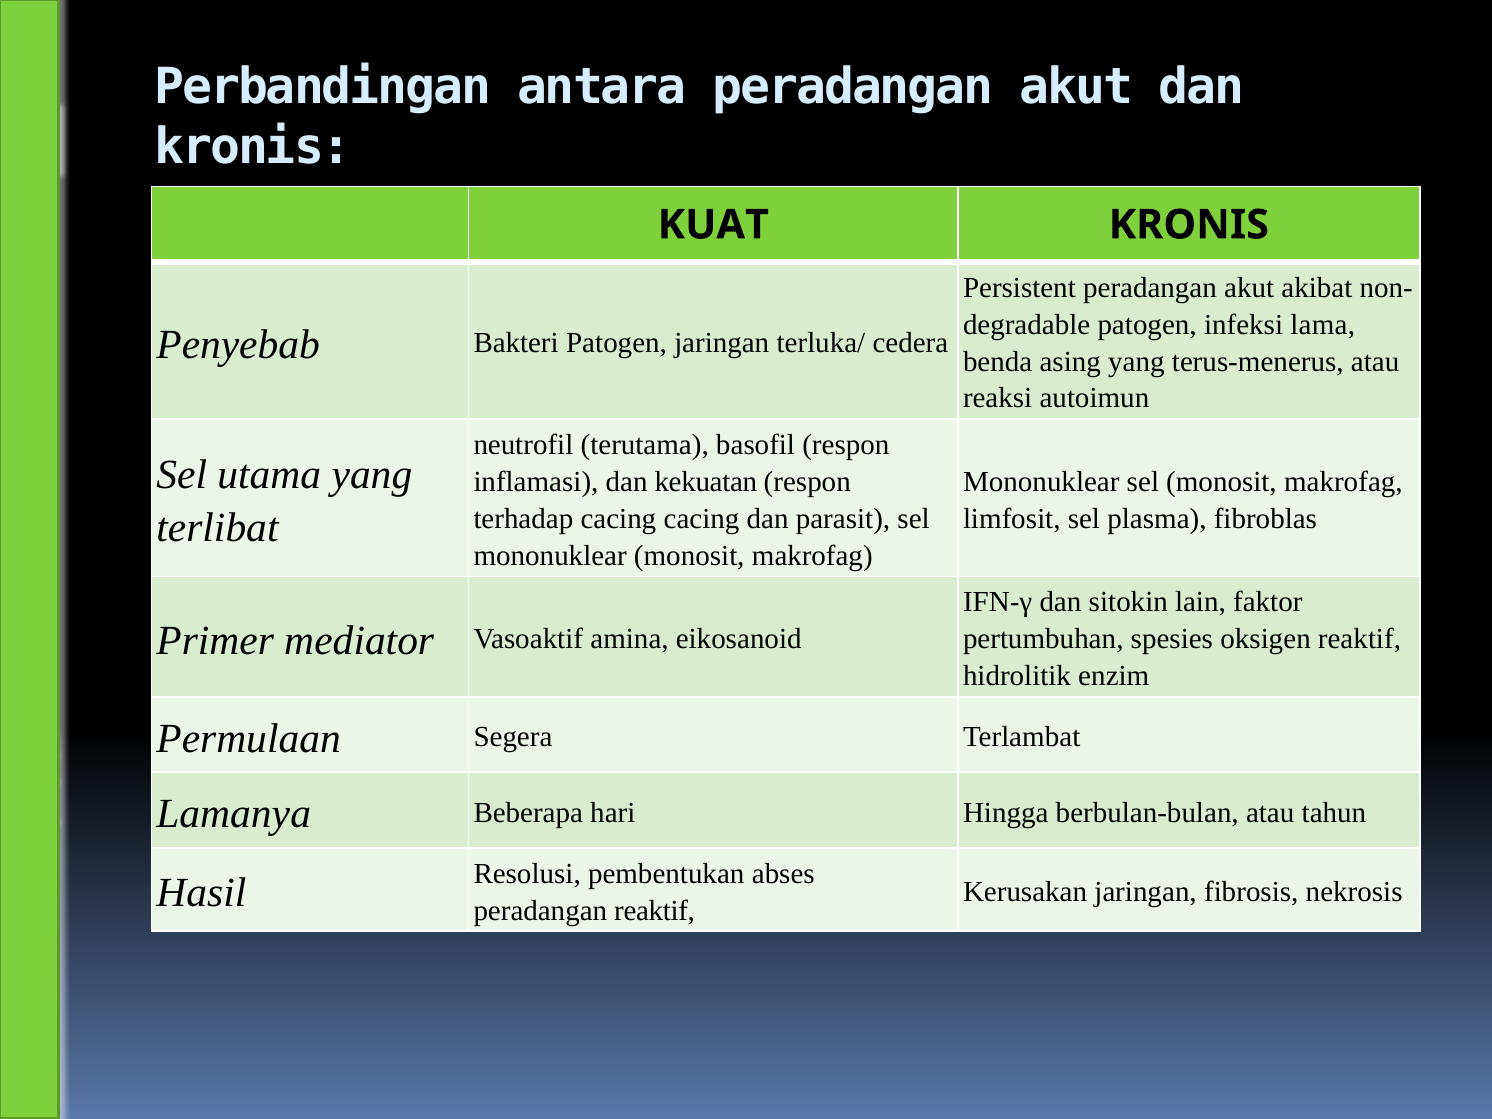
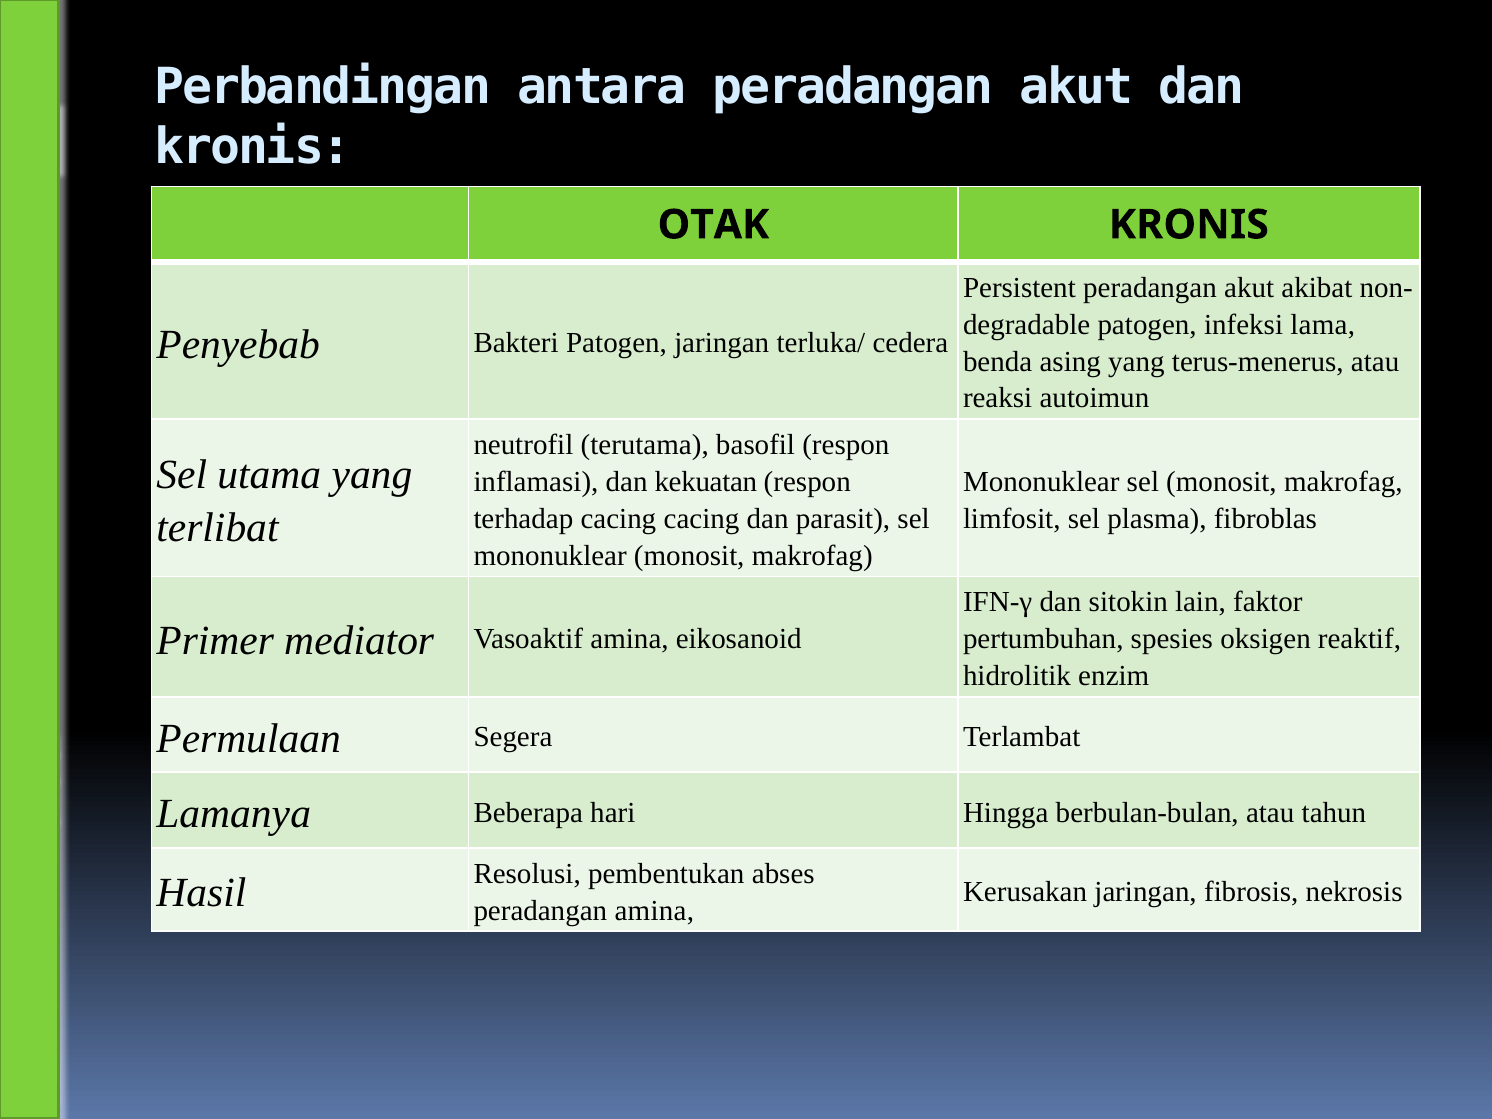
KUAT: KUAT -> OTAK
peradangan reaktif: reaktif -> amina
